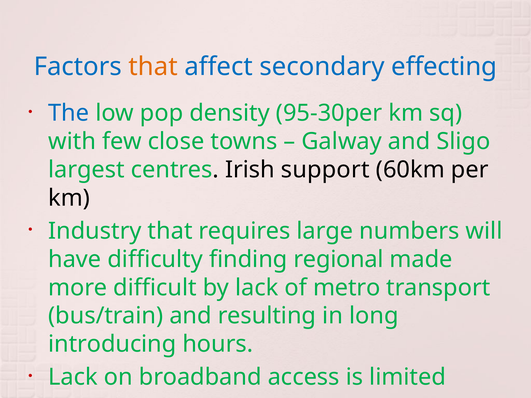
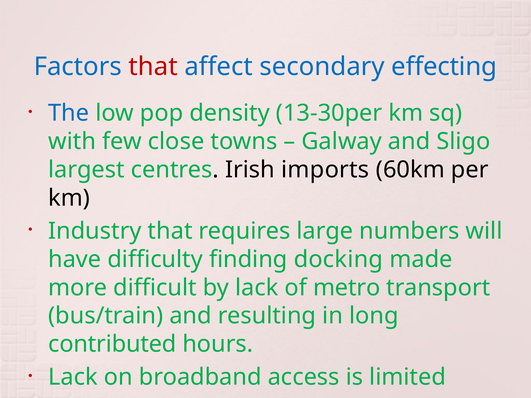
that at (153, 67) colour: orange -> red
95-30per: 95-30per -> 13-30per
support: support -> imports
regional: regional -> docking
introducing: introducing -> contributed
